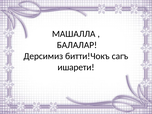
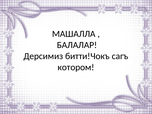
ишарети: ишарети -> котором
